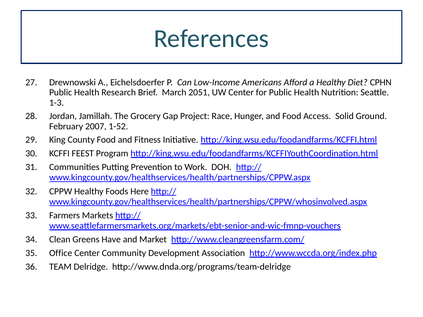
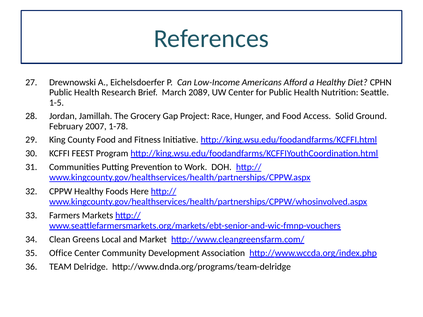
2051: 2051 -> 2089
1-3: 1-3 -> 1-5
1-52: 1-52 -> 1-78
Have: Have -> Local
